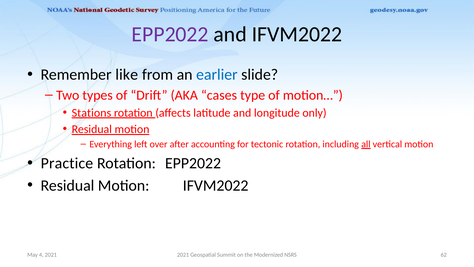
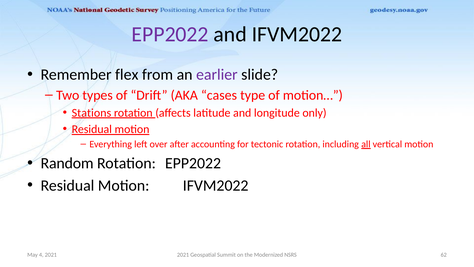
like: like -> flex
earlier colour: blue -> purple
Practice: Practice -> Random
